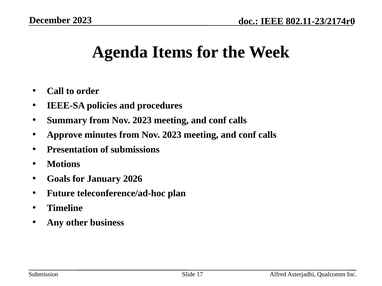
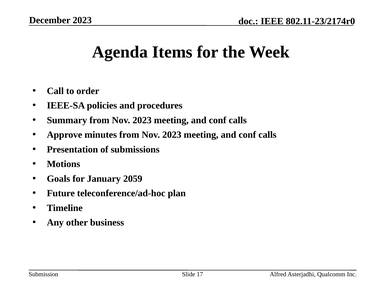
2026: 2026 -> 2059
